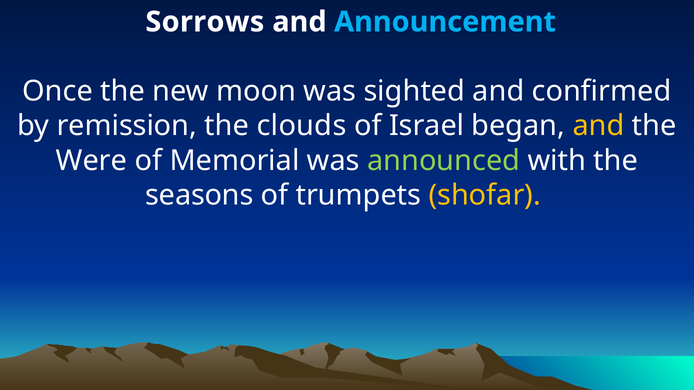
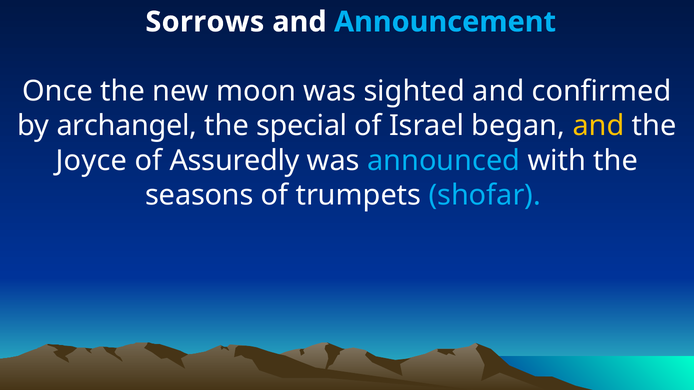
remission: remission -> archangel
clouds: clouds -> special
Were: Were -> Joyce
Memorial: Memorial -> Assuredly
announced colour: light green -> light blue
shofar colour: yellow -> light blue
